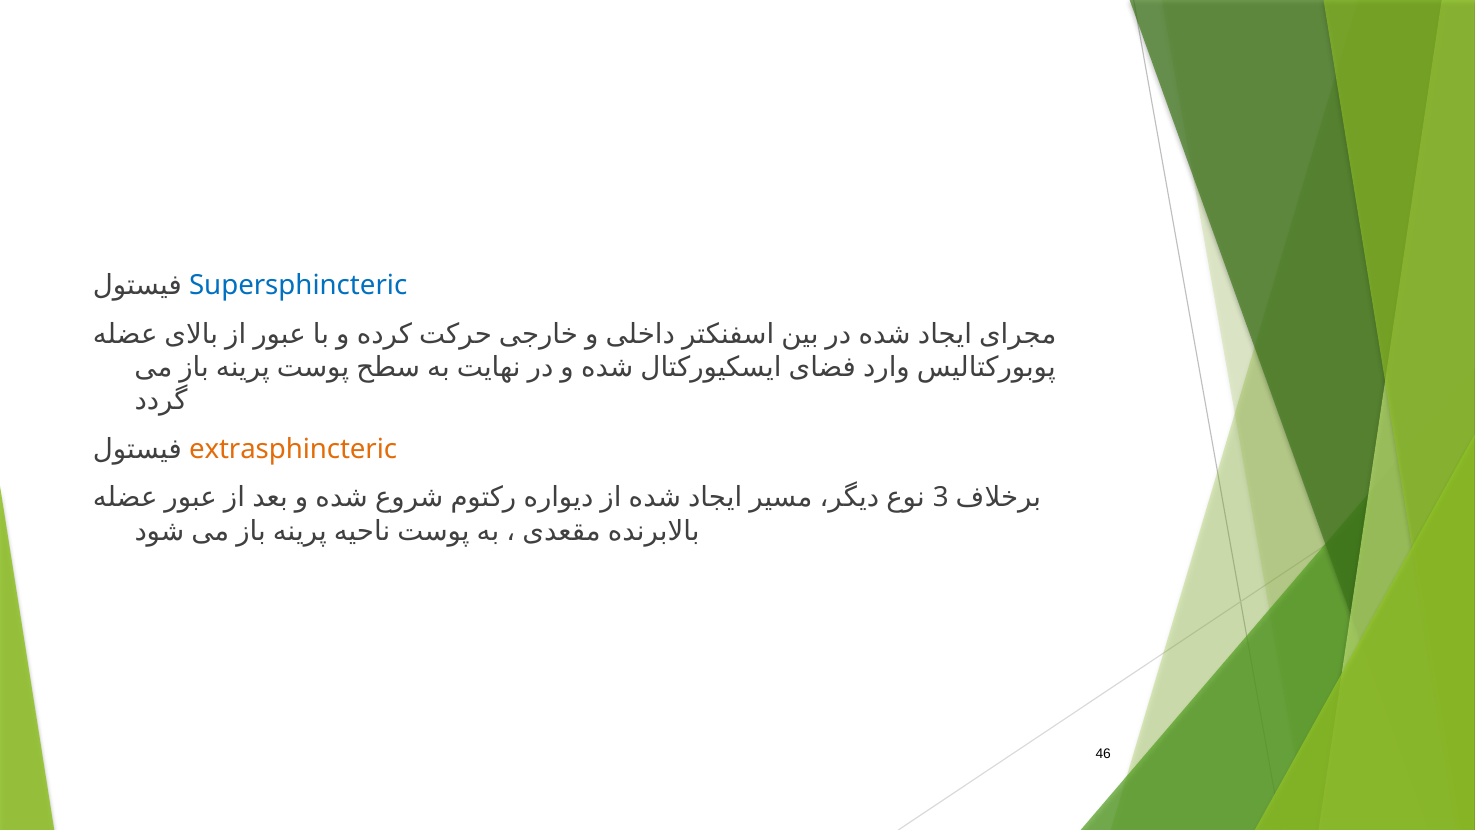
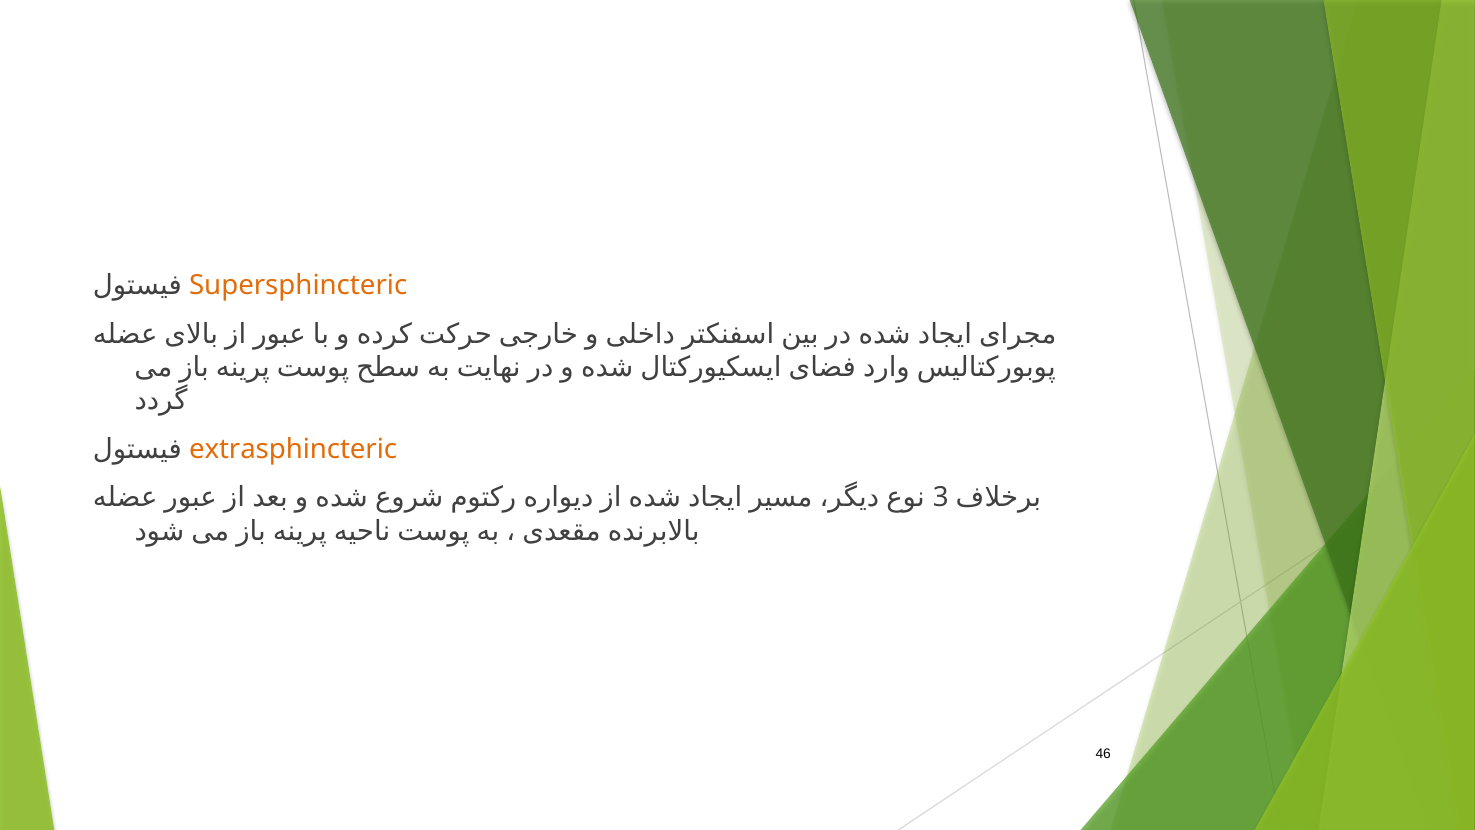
Supersphincteric colour: blue -> orange
